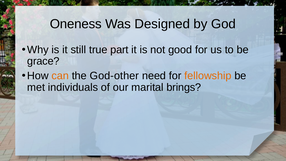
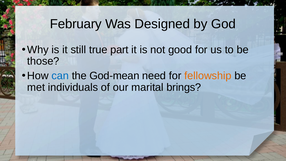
Oneness: Oneness -> February
grace: grace -> those
can colour: orange -> blue
God-other: God-other -> God-mean
